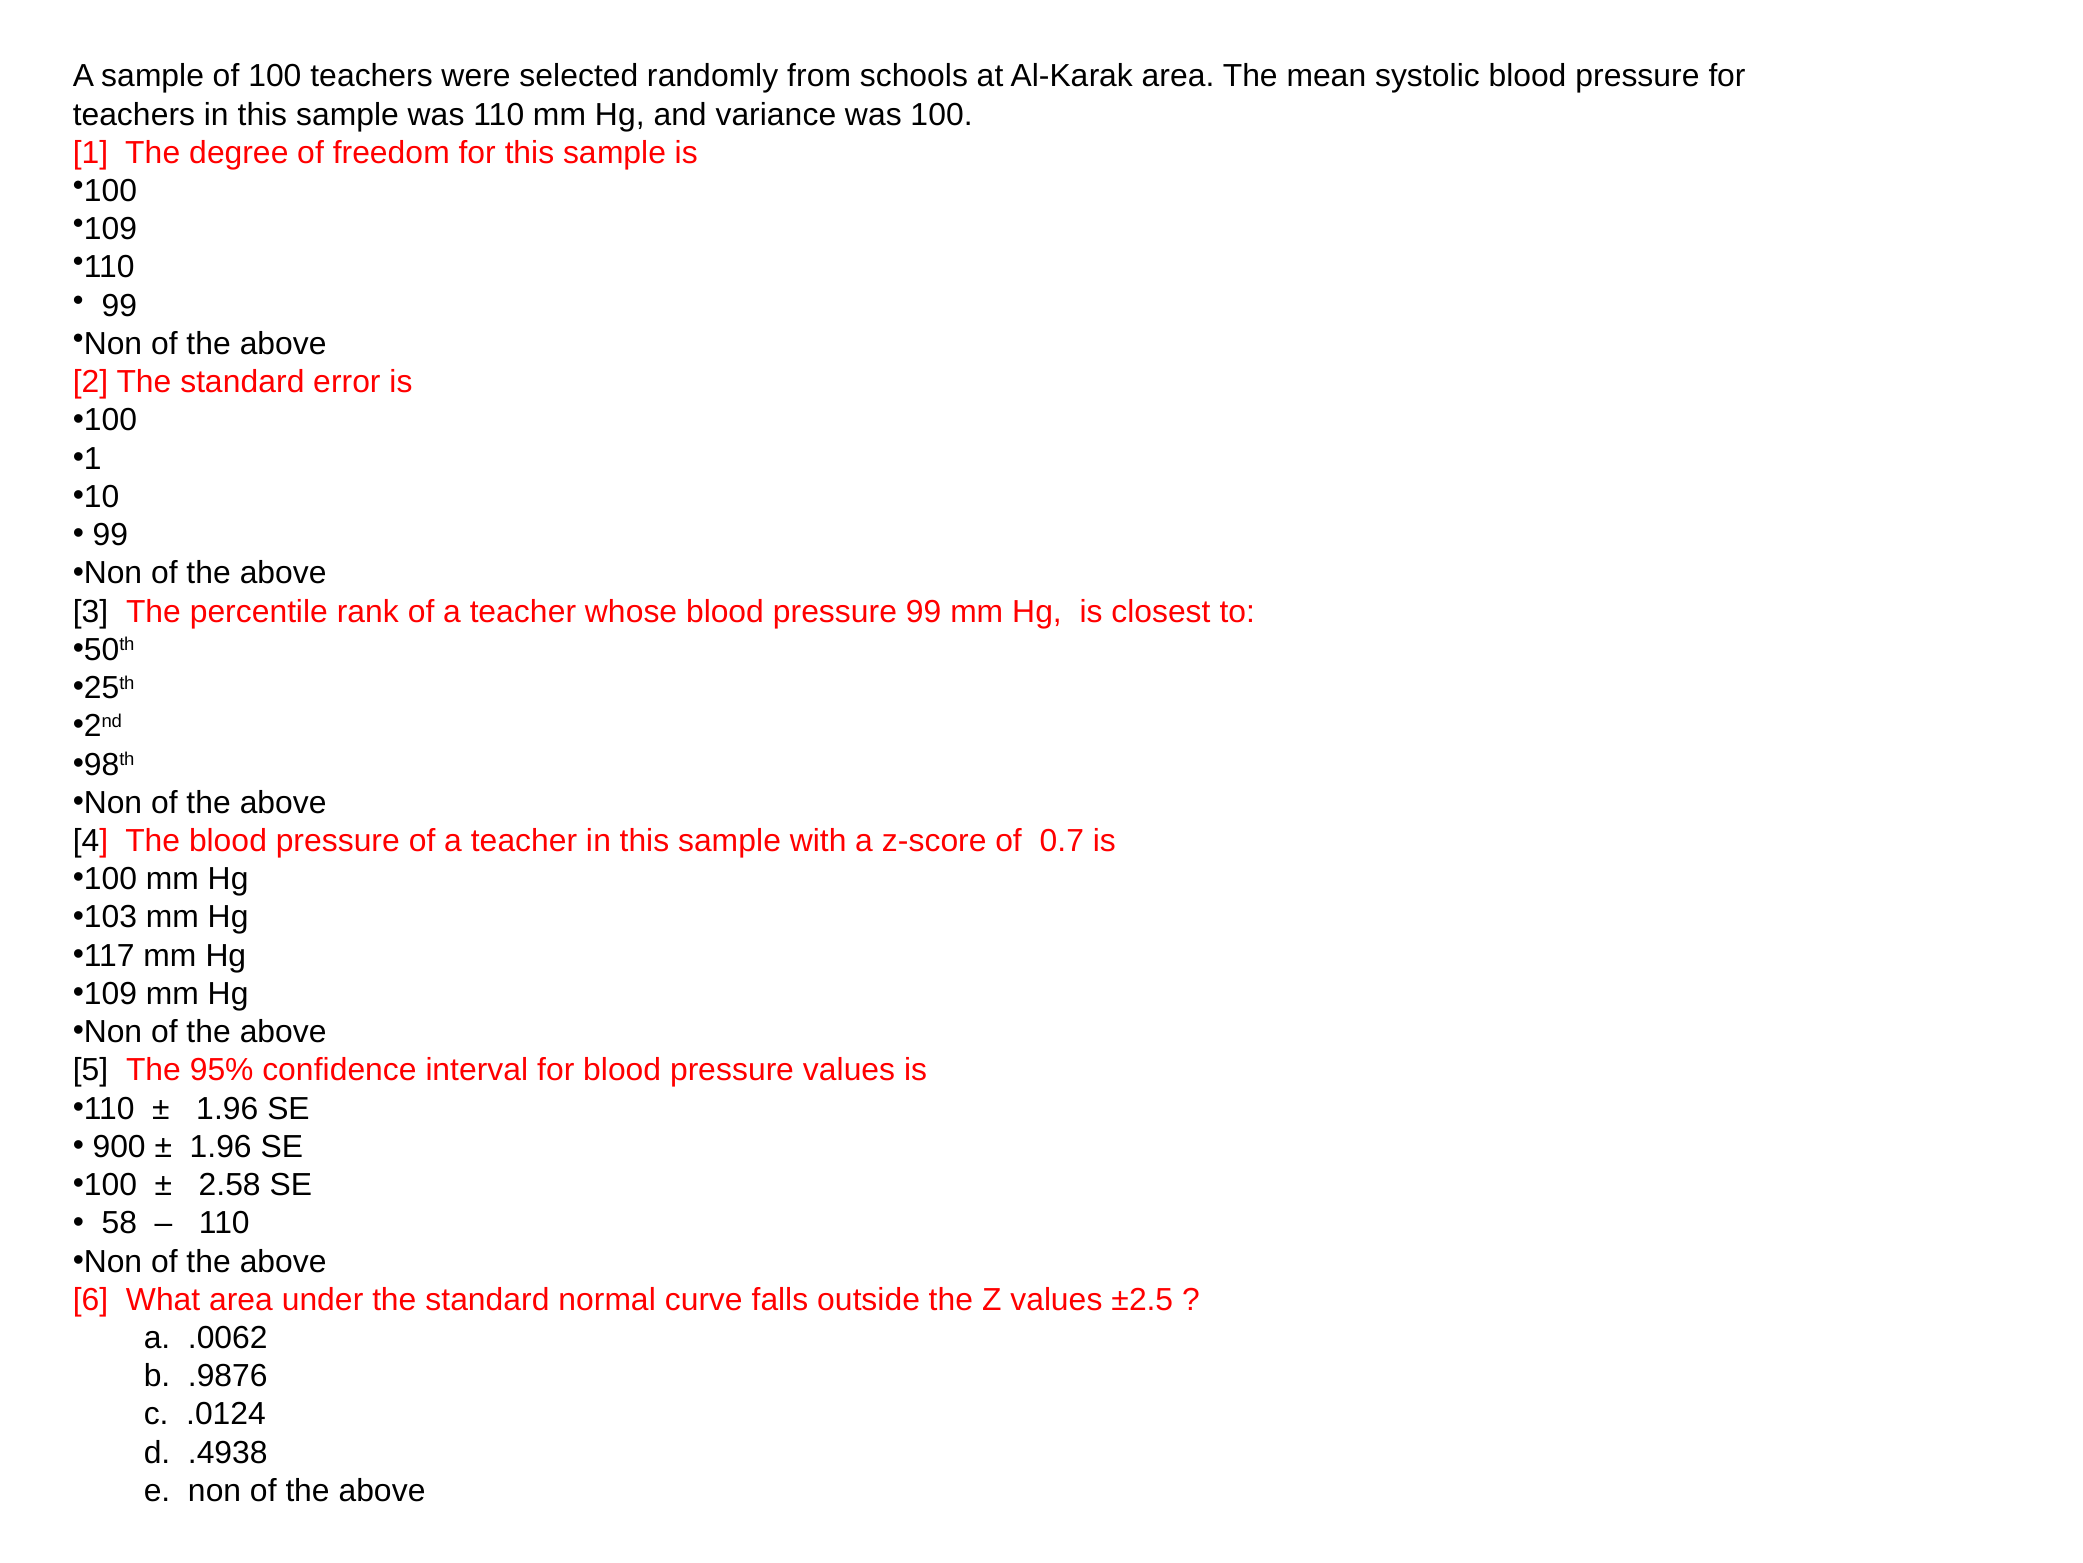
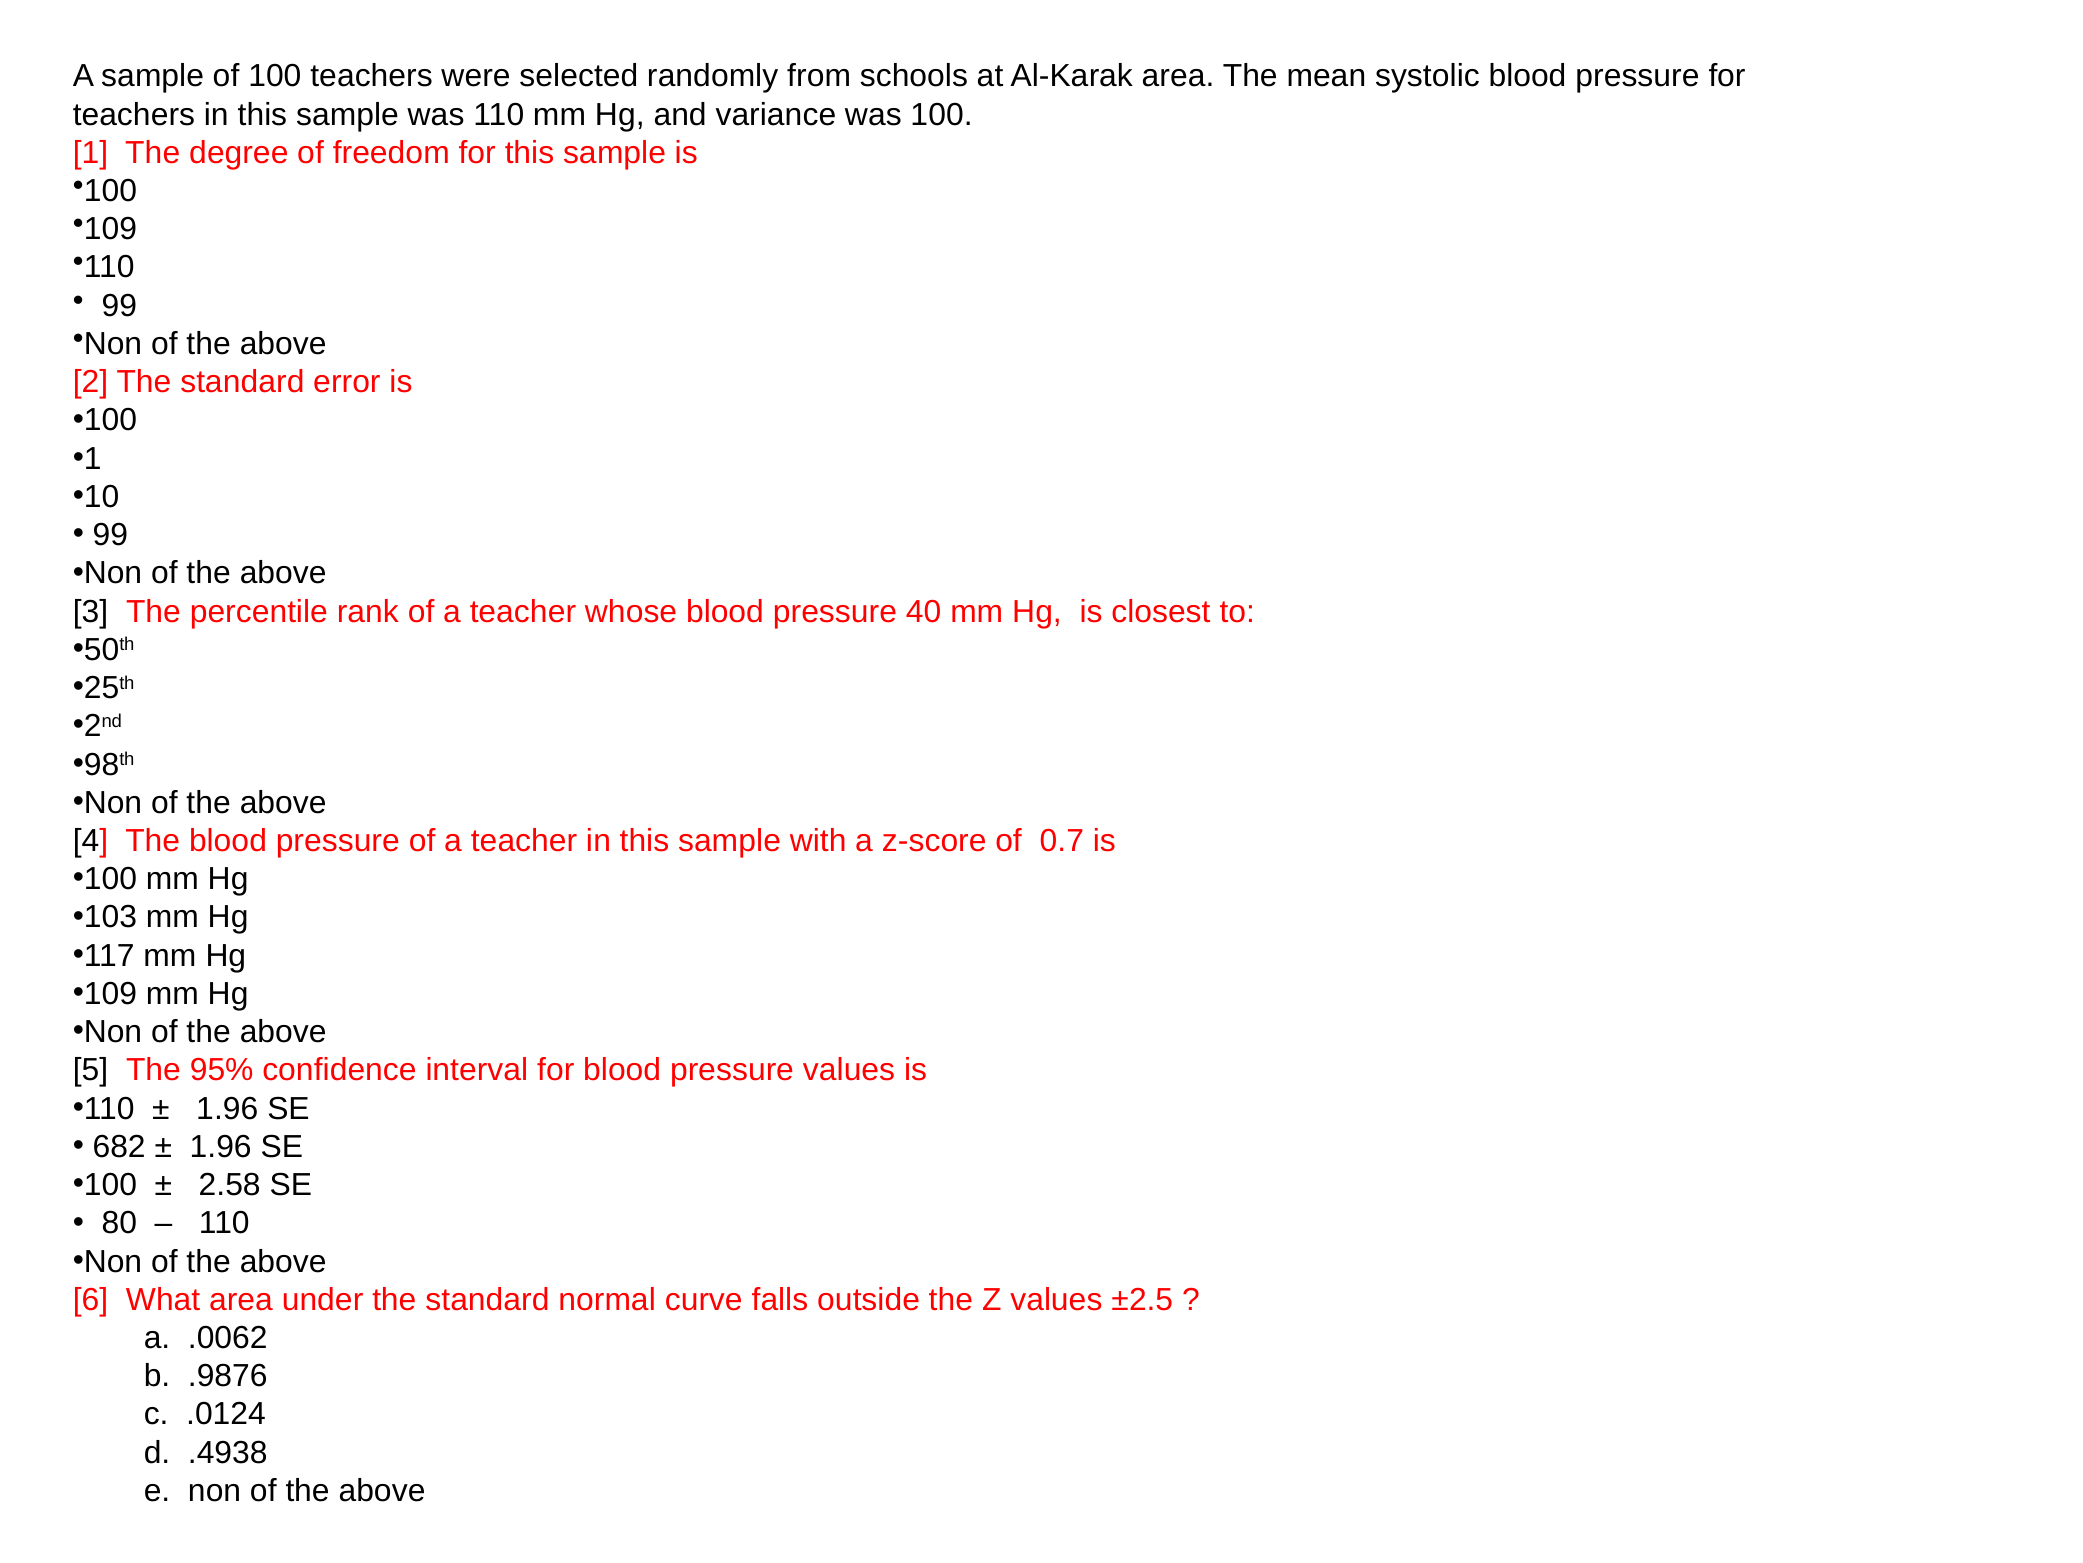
pressure 99: 99 -> 40
900: 900 -> 682
58: 58 -> 80
